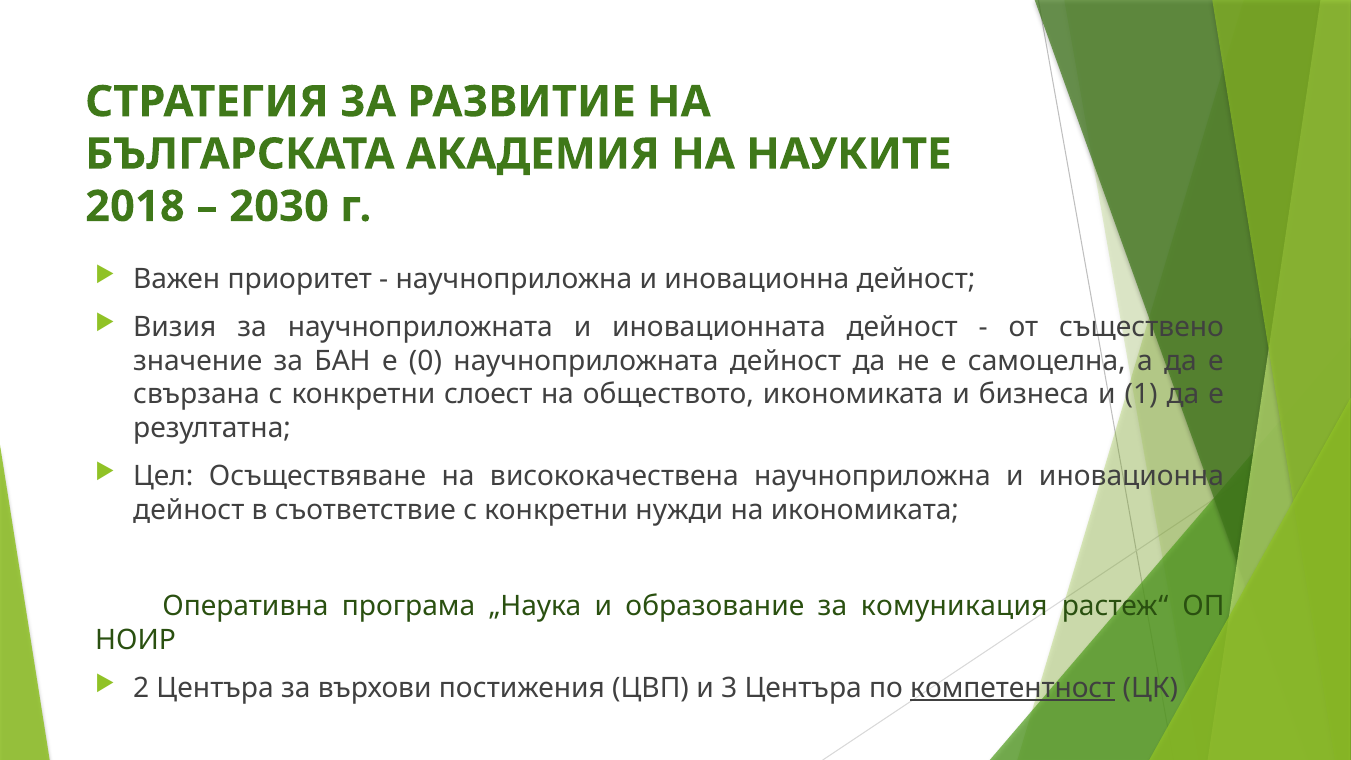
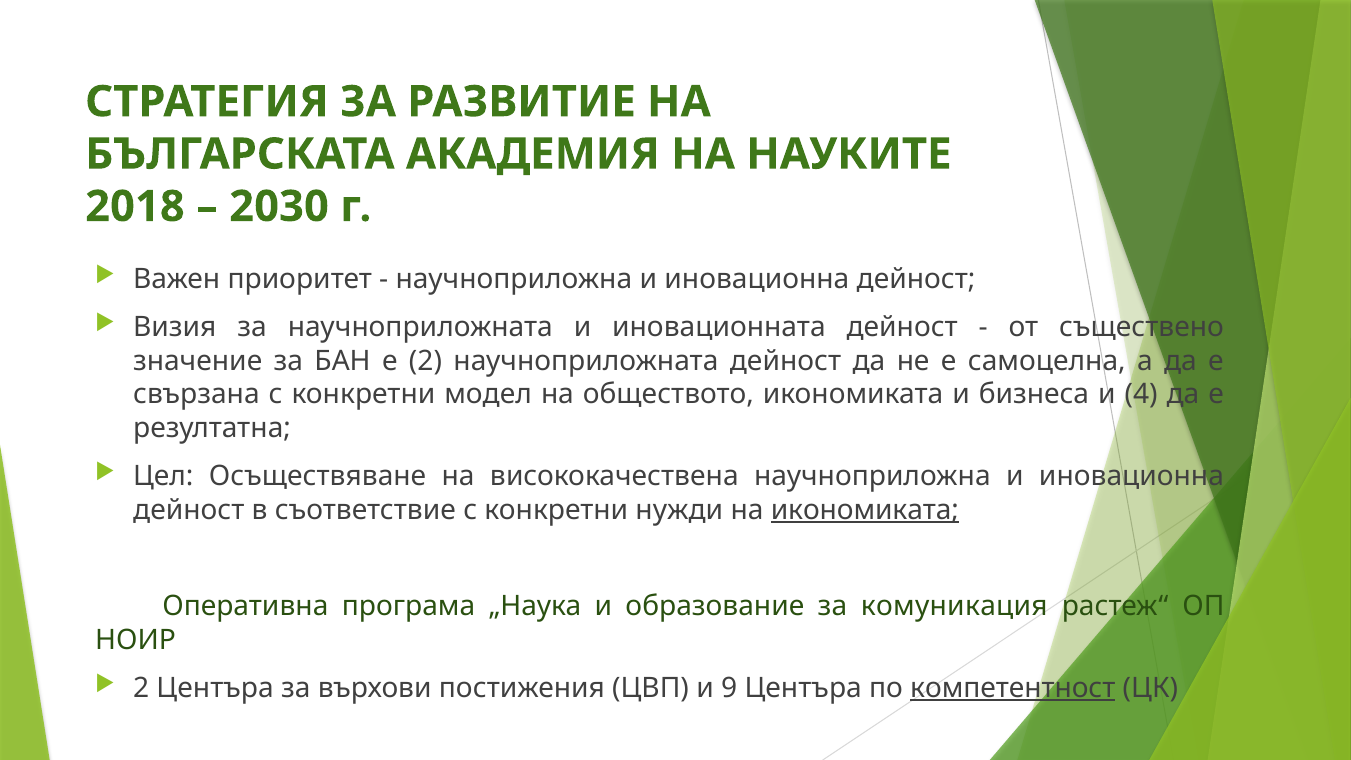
е 0: 0 -> 2
слоест: слоест -> модел
1: 1 -> 4
икономиката at (865, 510) underline: none -> present
3: 3 -> 9
